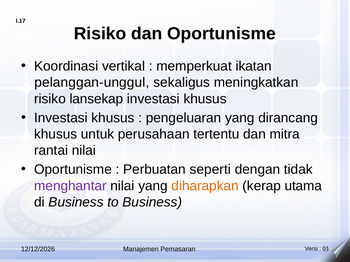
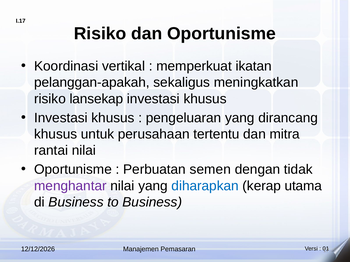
pelanggan-unggul: pelanggan-unggul -> pelanggan-apakah
seperti: seperti -> semen
diharapkan colour: orange -> blue
